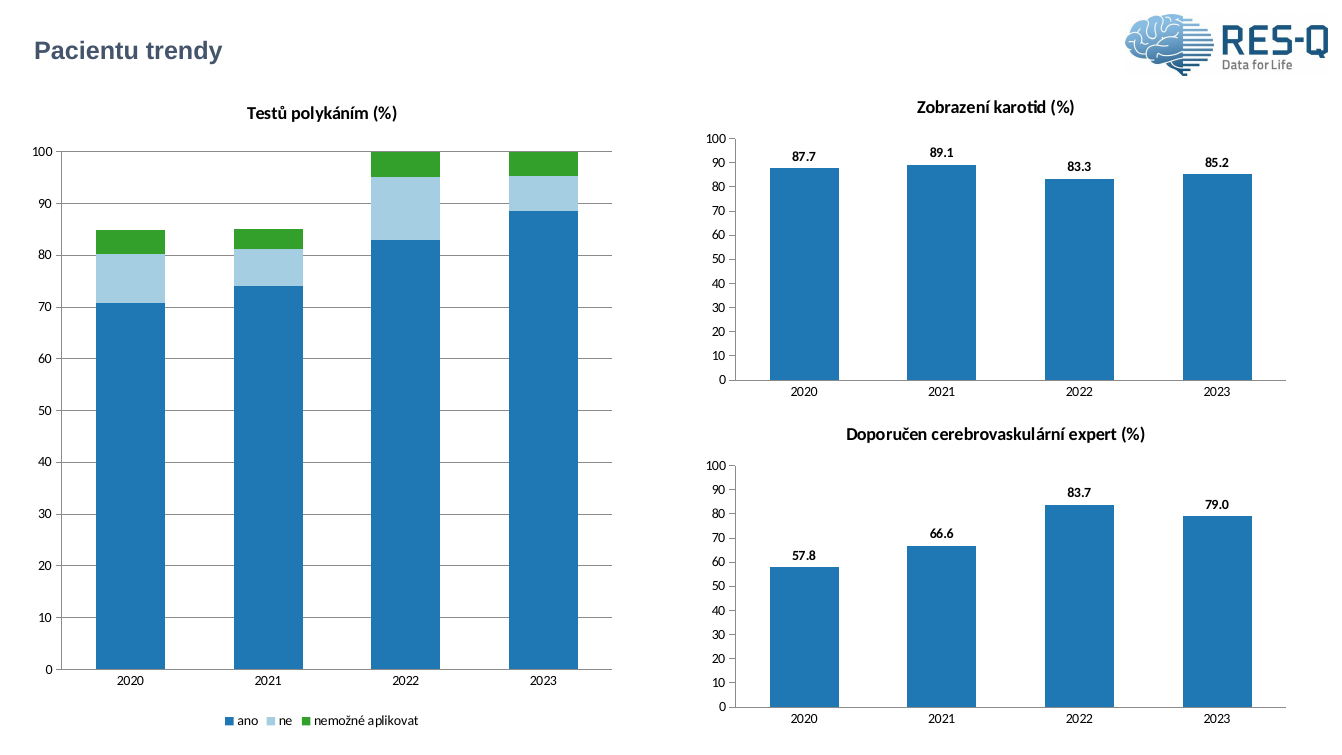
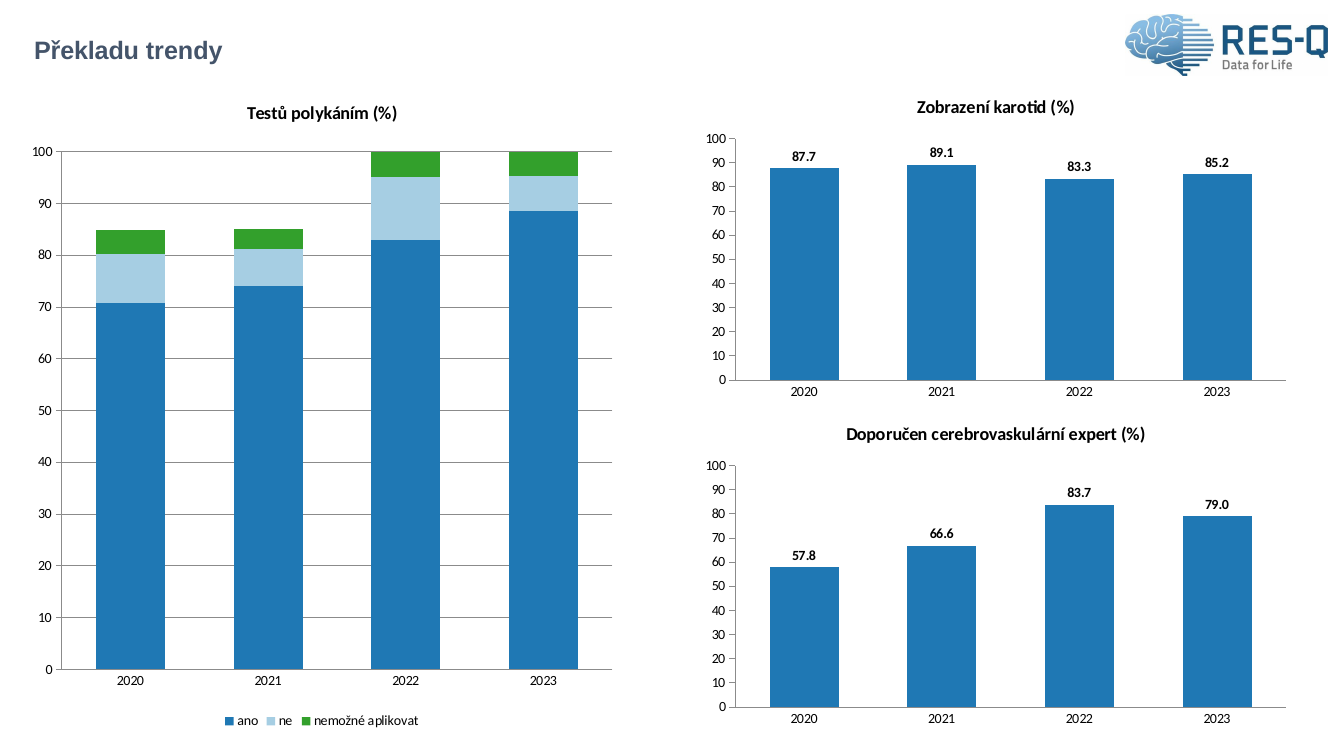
Pacientu: Pacientu -> Překladu
